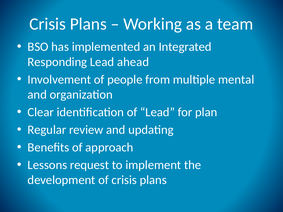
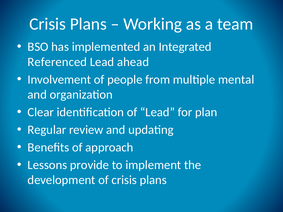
Responding: Responding -> Referenced
request: request -> provide
